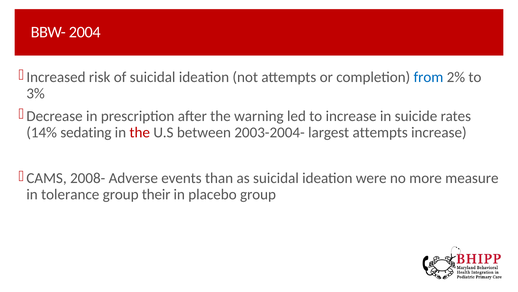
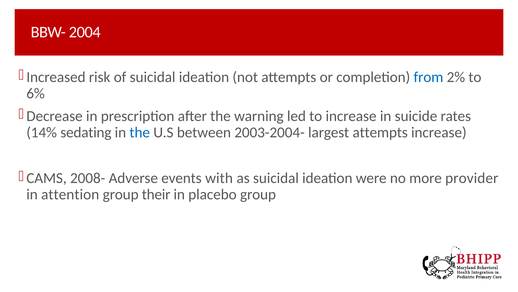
3%: 3% -> 6%
the at (140, 132) colour: red -> blue
than: than -> with
measure: measure -> provider
tolerance: tolerance -> attention
